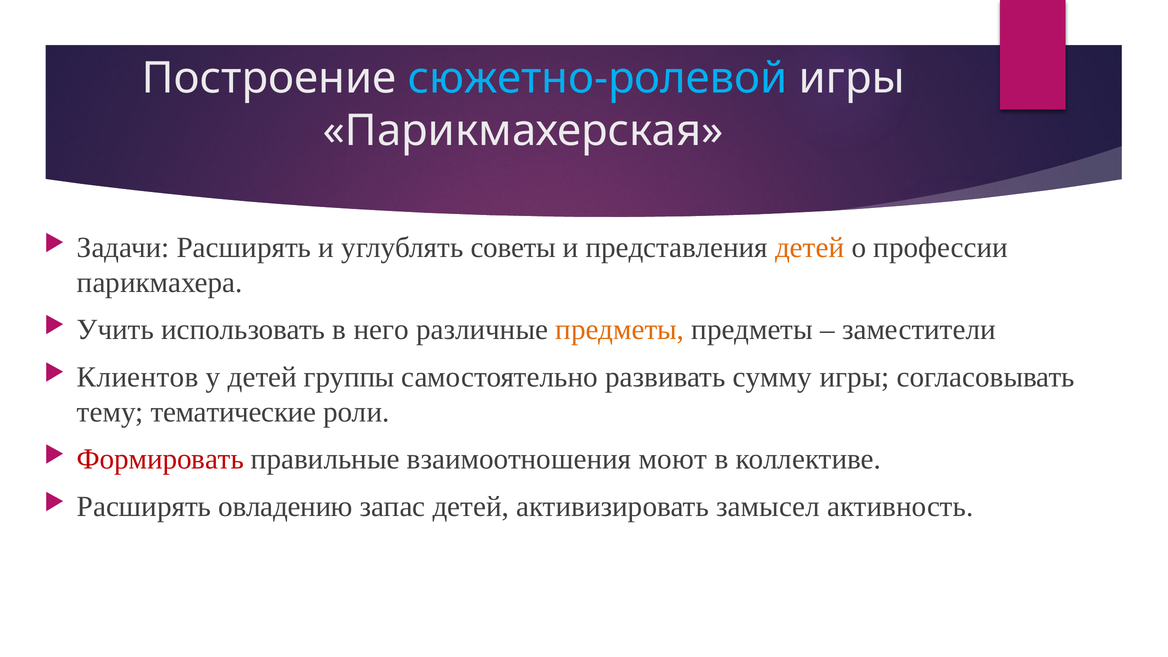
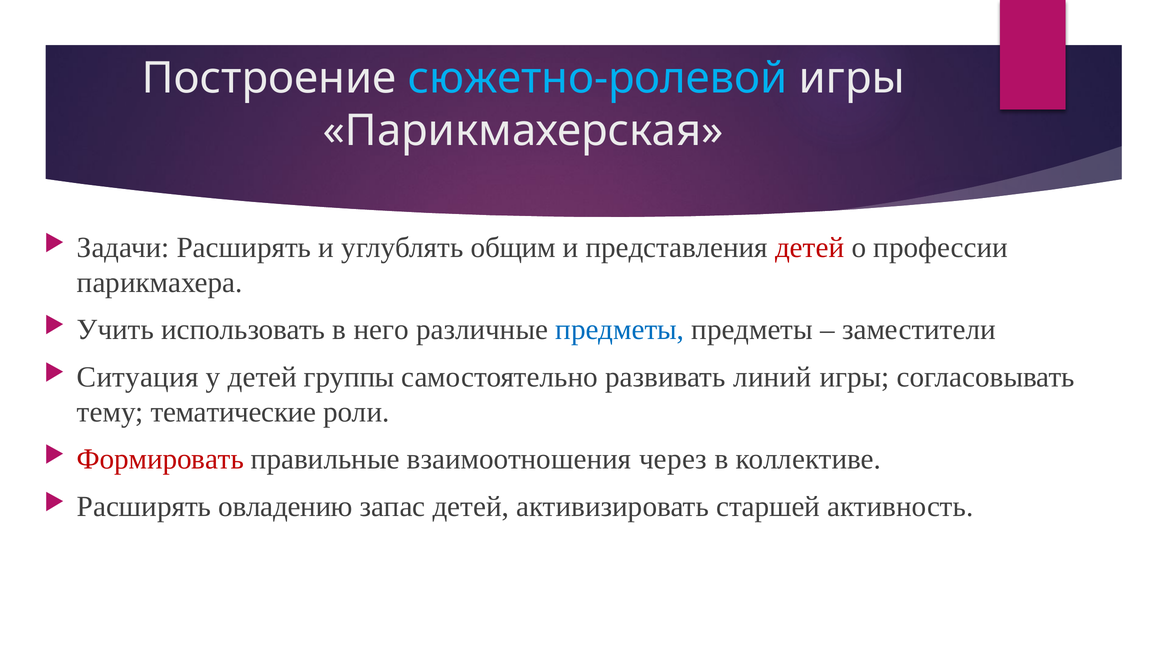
советы: советы -> общим
детей at (810, 248) colour: orange -> red
предметы at (620, 330) colour: orange -> blue
Клиентов: Клиентов -> Ситуация
сумму: сумму -> линий
моют: моют -> через
замысел: замысел -> старшей
